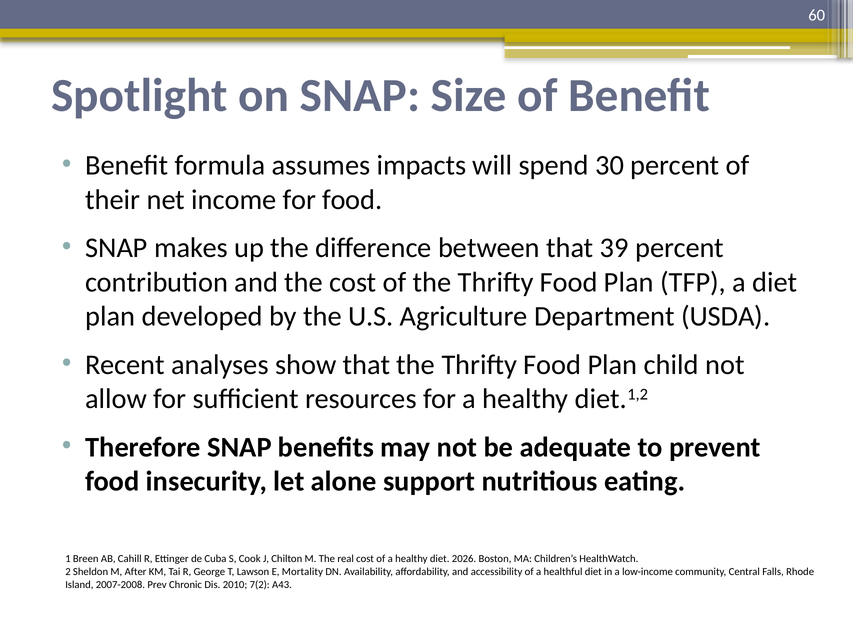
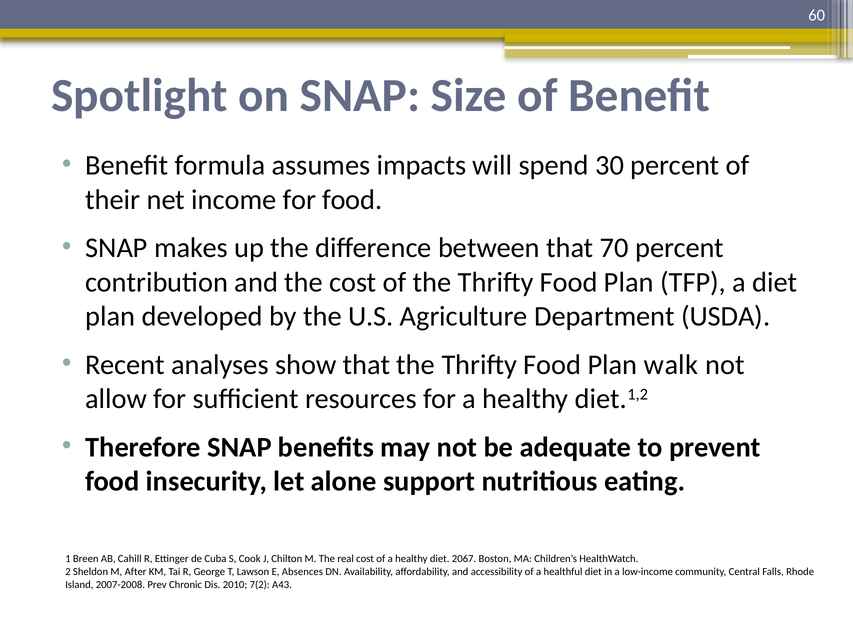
39: 39 -> 70
child: child -> walk
2026: 2026 -> 2067
Mortality: Mortality -> Absences
